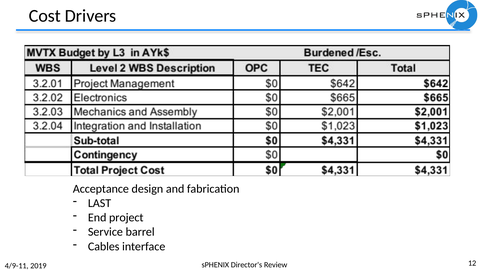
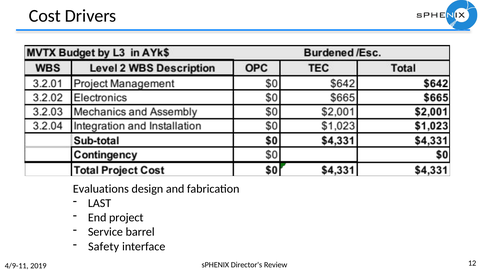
Acceptance: Acceptance -> Evaluations
Cables: Cables -> Safety
